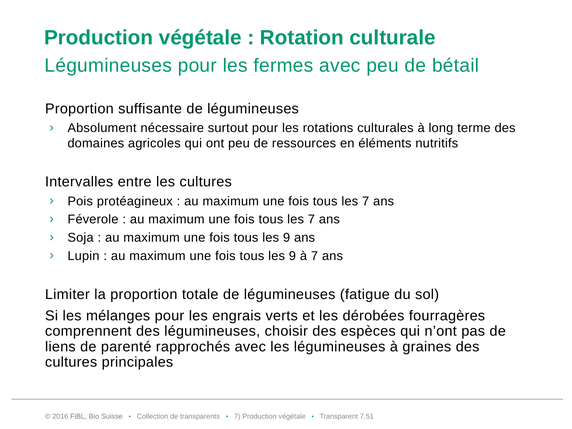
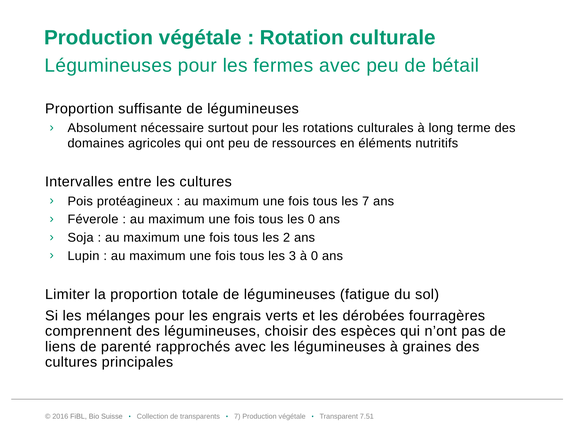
7 at (311, 219): 7 -> 0
9 at (287, 238): 9 -> 2
9 at (292, 256): 9 -> 3
à 7: 7 -> 0
